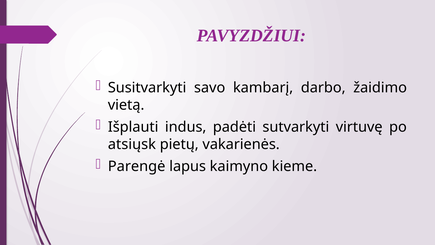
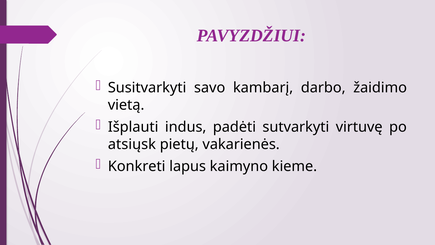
Parengė: Parengė -> Konkreti
